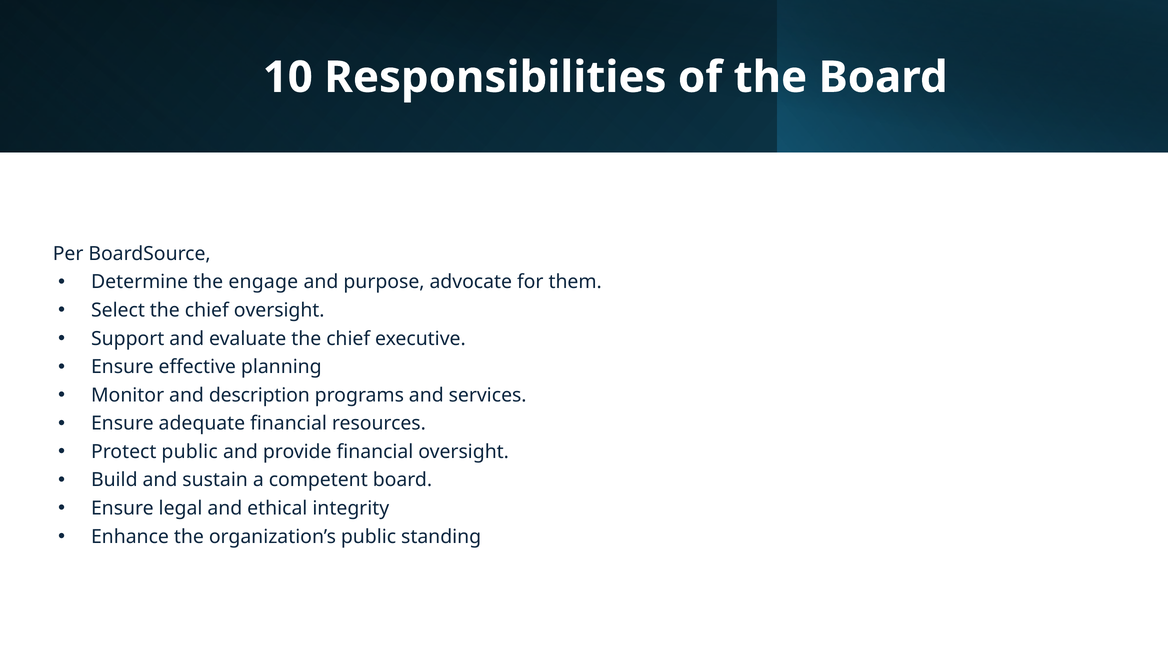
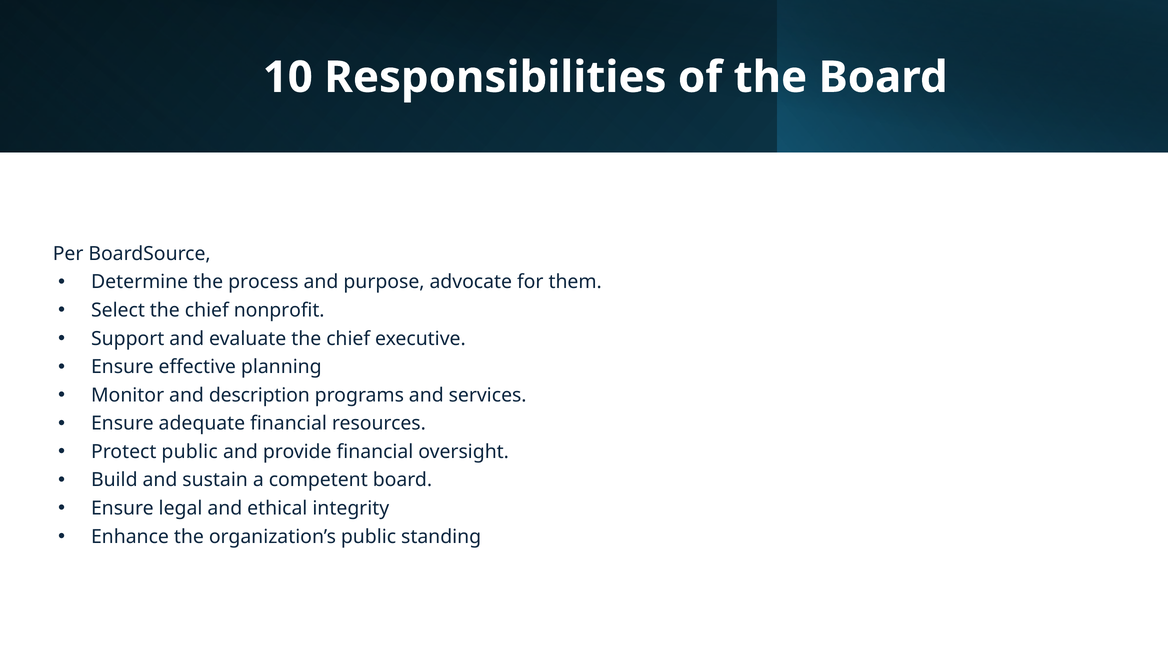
engage: engage -> process
chief oversight: oversight -> nonprofit
